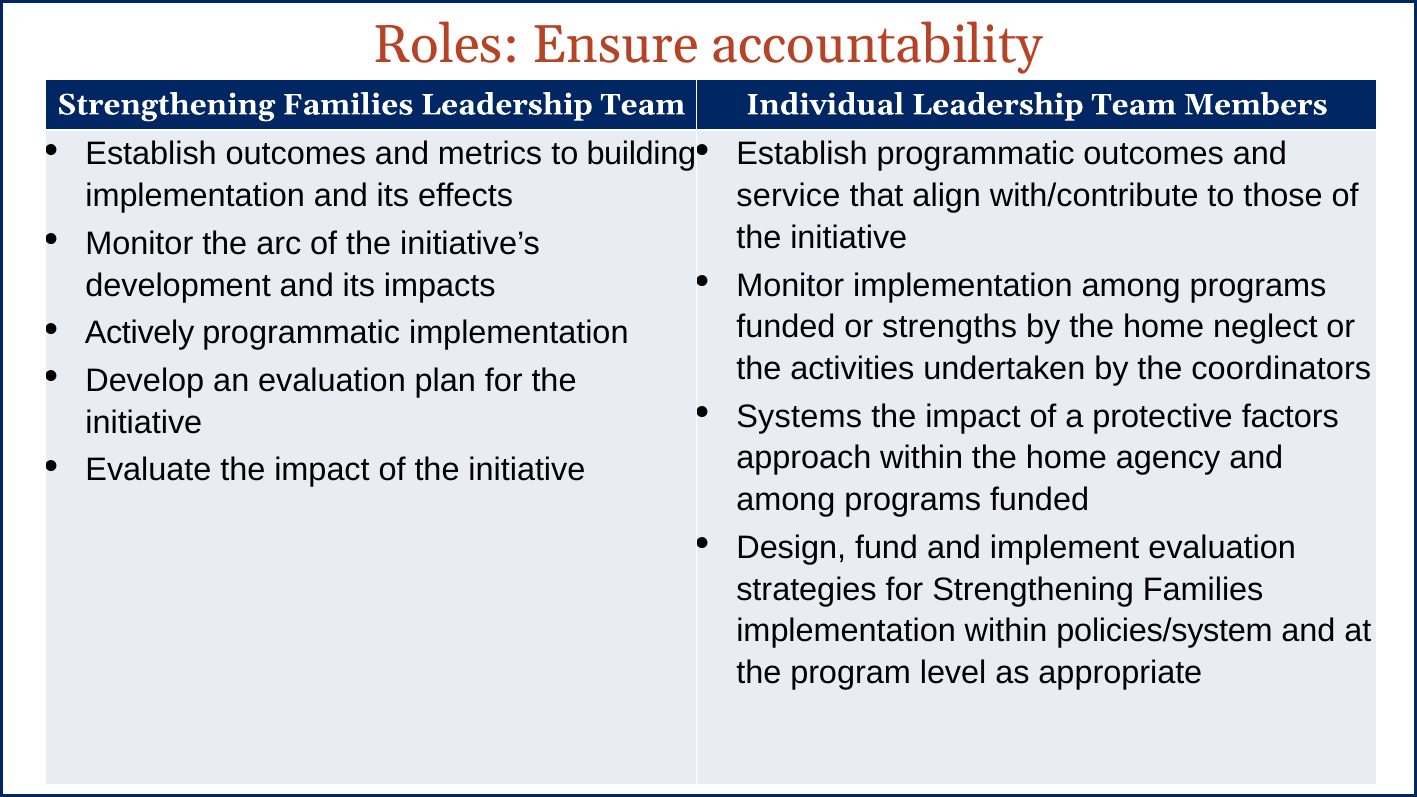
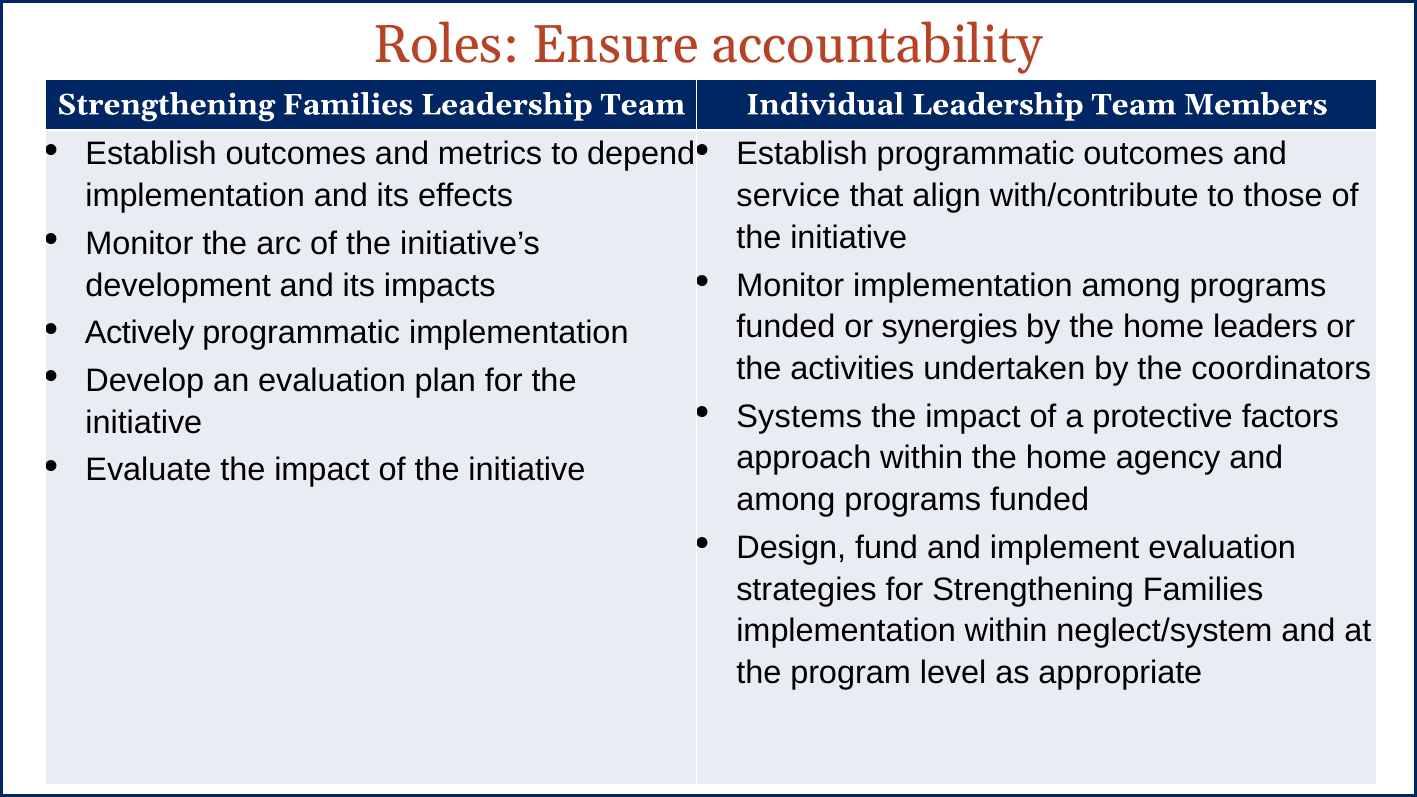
building: building -> depend
strengths: strengths -> synergies
neglect: neglect -> leaders
policies/system: policies/system -> neglect/system
